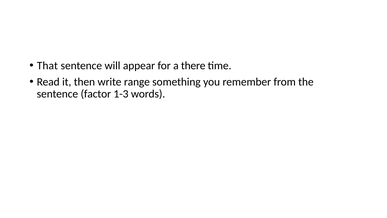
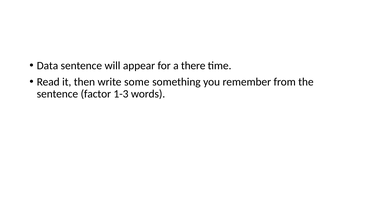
That: That -> Data
range: range -> some
